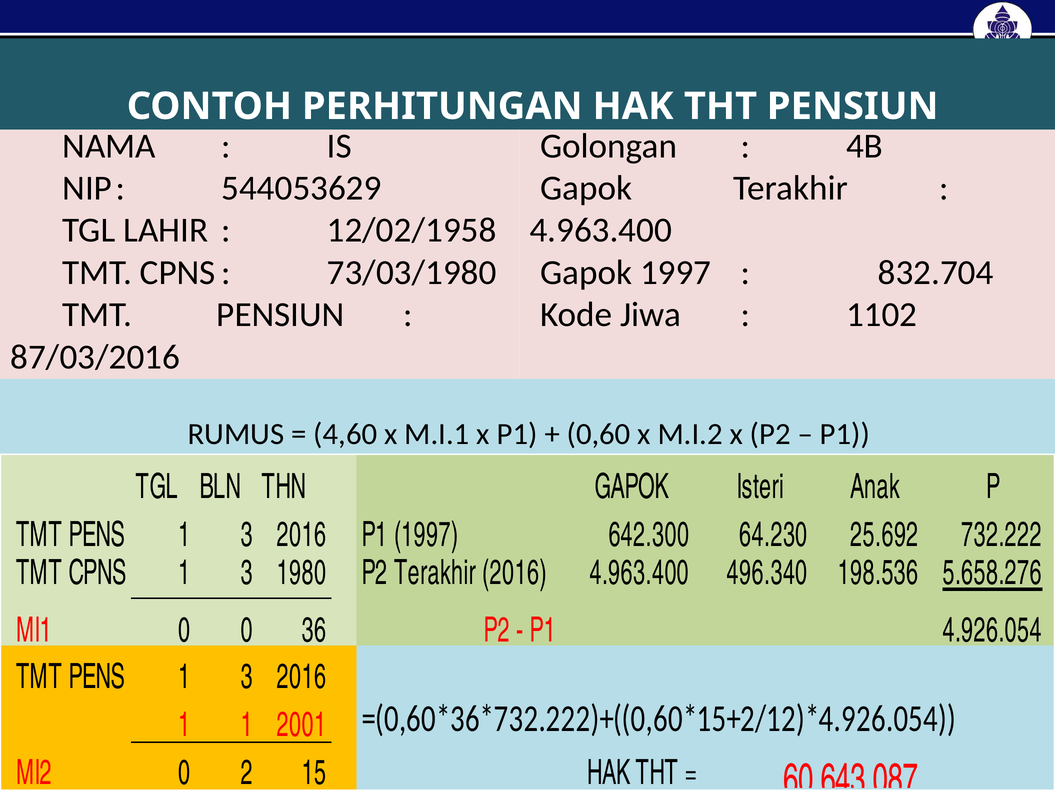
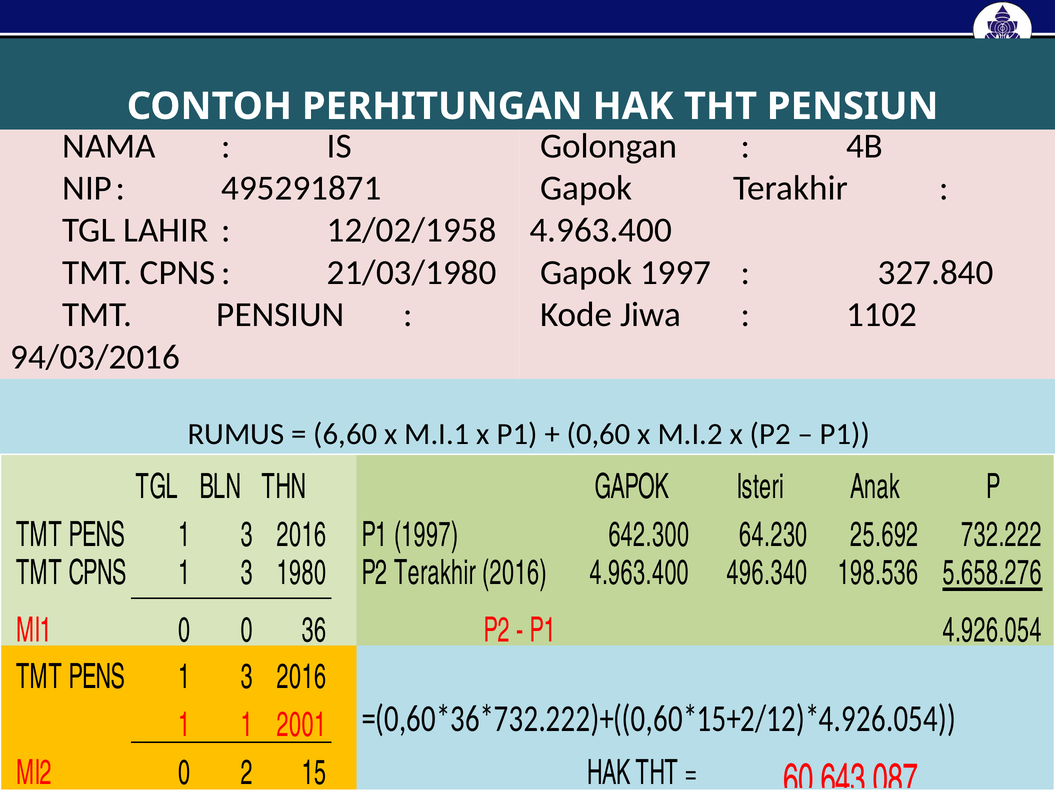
544053629: 544053629 -> 495291871
73/03/1980: 73/03/1980 -> 21/03/1980
832.704: 832.704 -> 327.840
87/03/2016: 87/03/2016 -> 94/03/2016
4,60: 4,60 -> 6,60
